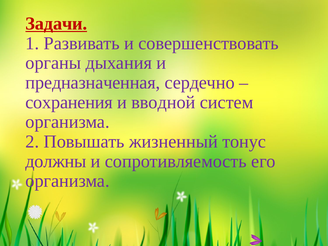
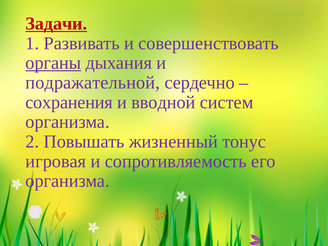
органы underline: none -> present
предназначенная: предназначенная -> подражательной
должны: должны -> игровая
